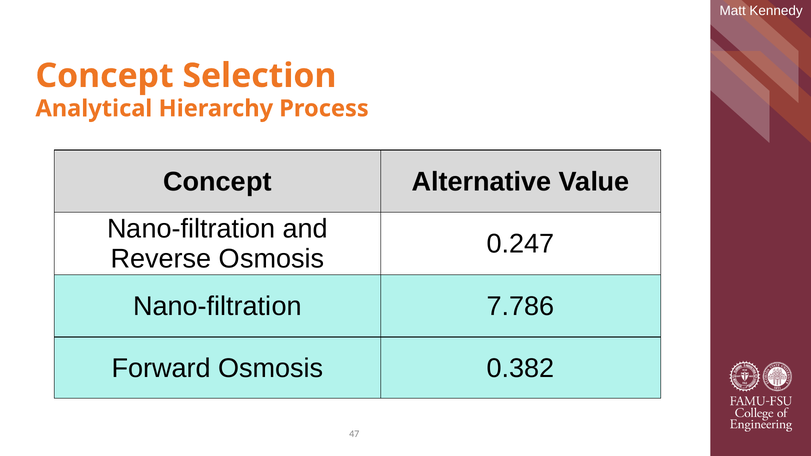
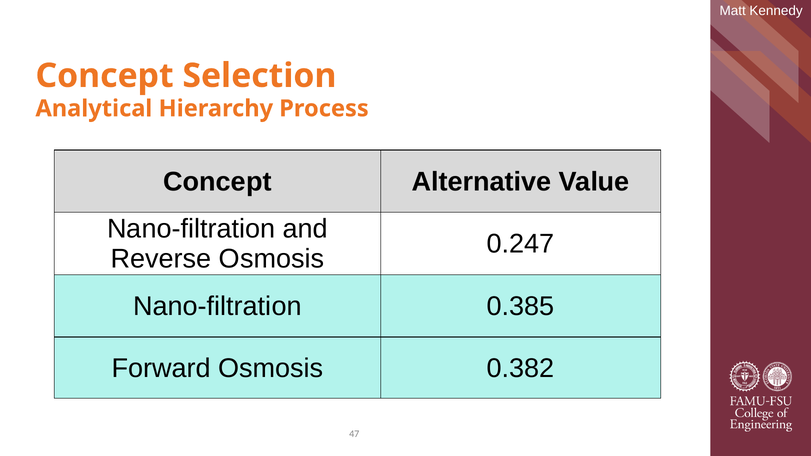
7.786: 7.786 -> 0.385
